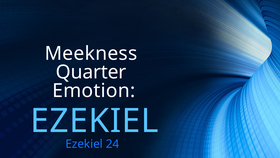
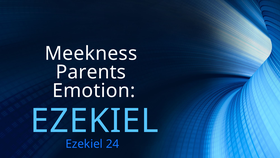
Quarter: Quarter -> Parents
